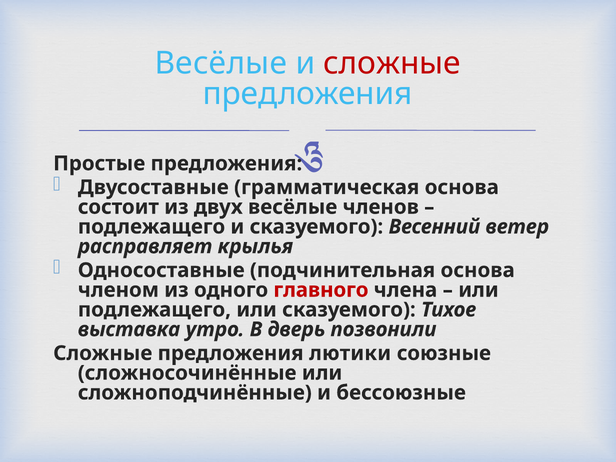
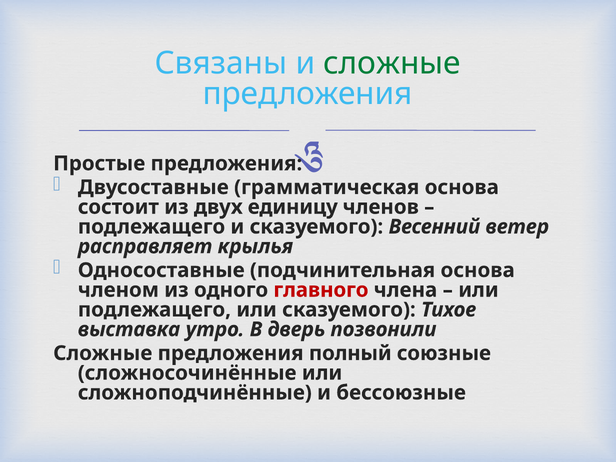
Весёлые at (221, 63): Весёлые -> Связаны
сложные at (392, 63) colour: red -> green
двух весёлые: весёлые -> единицу
лютики: лютики -> полный
